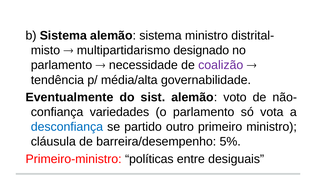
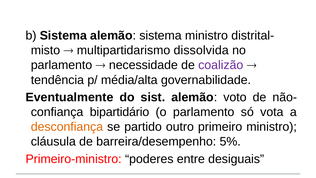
designado: designado -> dissolvida
variedades: variedades -> bipartidário
desconfiança colour: blue -> orange
políticas: políticas -> poderes
